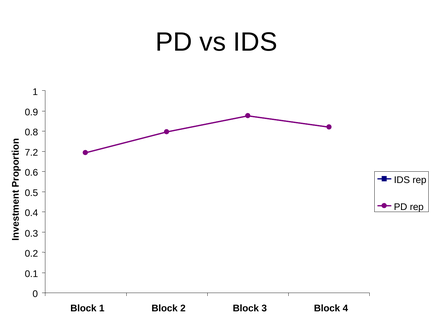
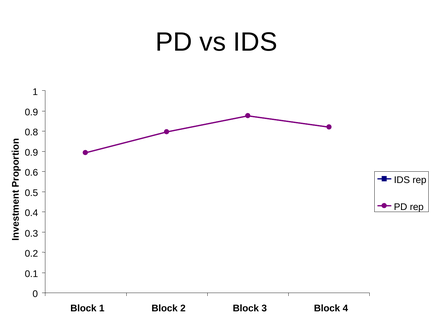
7.2 at (31, 153): 7.2 -> 0.9
